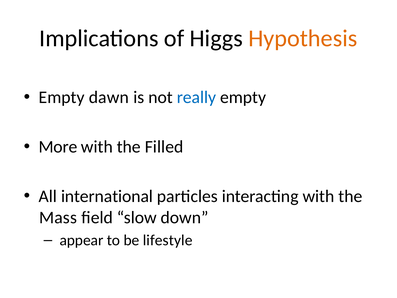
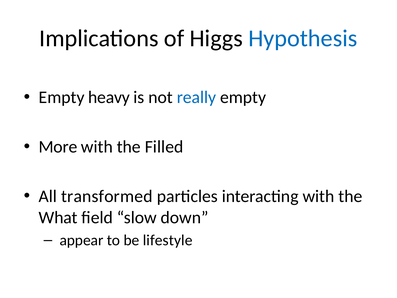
Hypothesis colour: orange -> blue
dawn: dawn -> heavy
international: international -> transformed
Mass: Mass -> What
